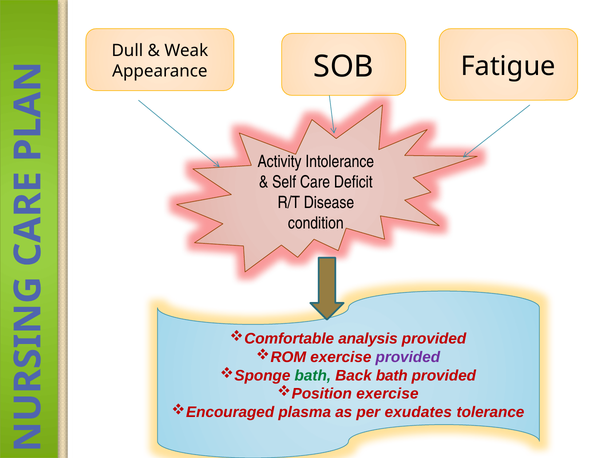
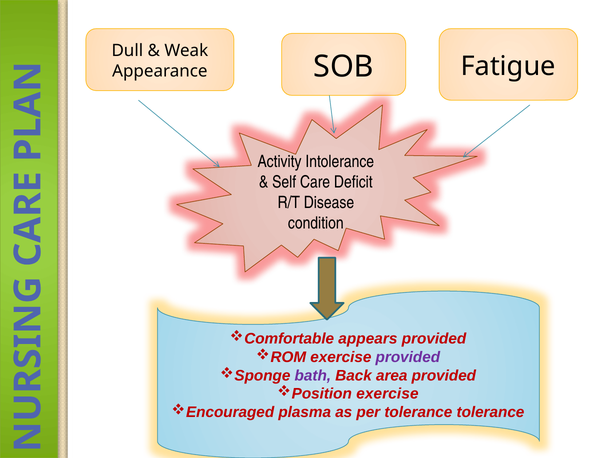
analysis: analysis -> appears
bath at (313, 376) colour: green -> purple
Back bath: bath -> area
per exudates: exudates -> tolerance
